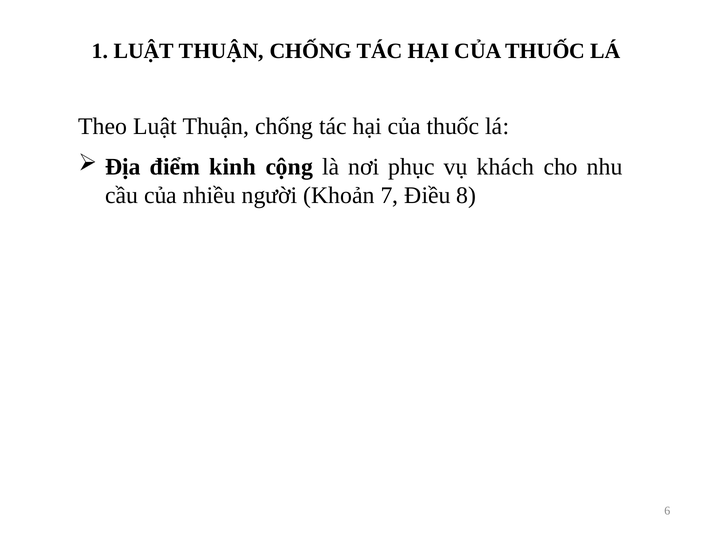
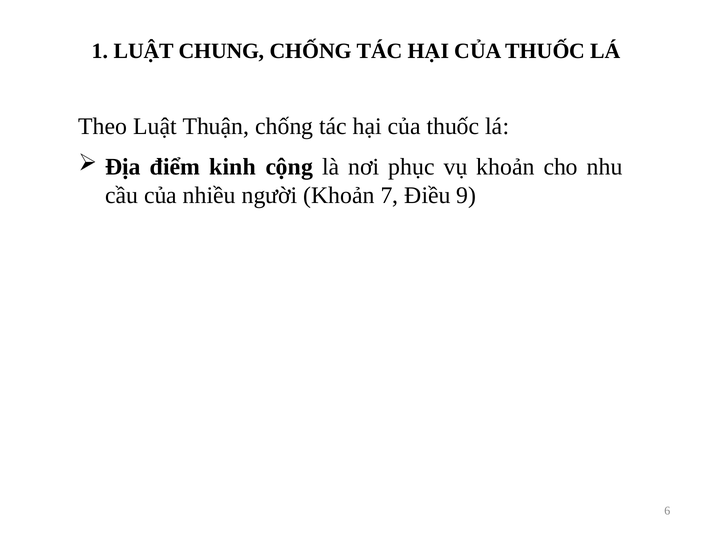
1 LUẬT THUẬN: THUẬN -> CHUNG
vụ khách: khách -> khoản
8: 8 -> 9
